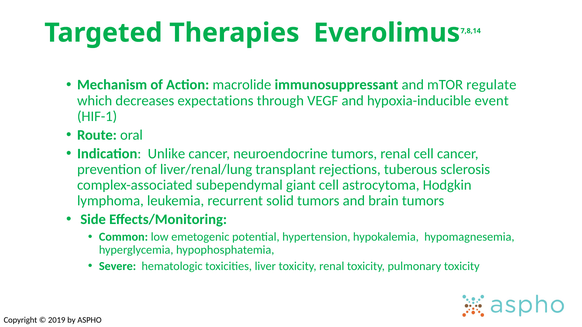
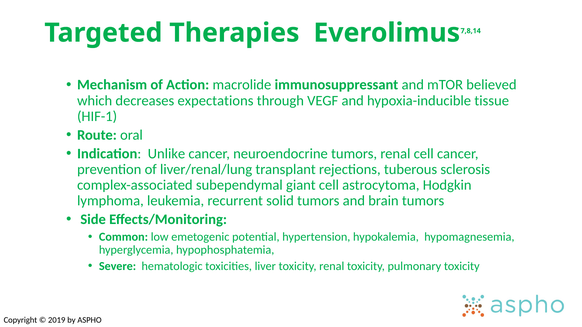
regulate: regulate -> believed
event: event -> tissue
